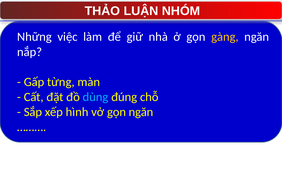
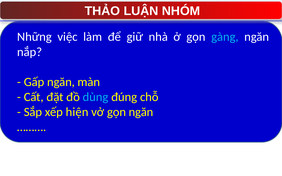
gàng colour: yellow -> light blue
Gấp từng: từng -> ngăn
hình: hình -> hiện
